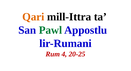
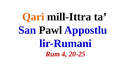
Pawl colour: green -> black
